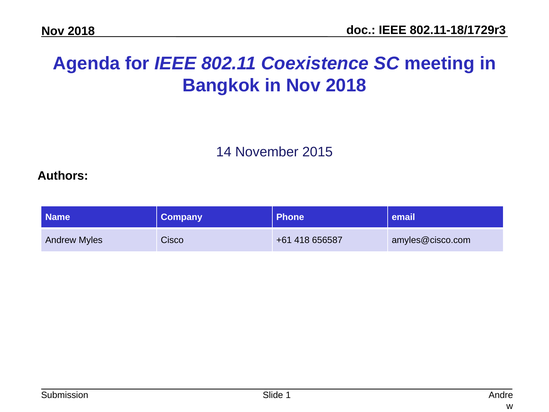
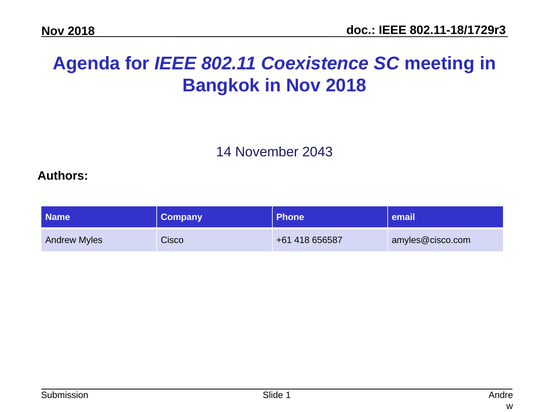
2015: 2015 -> 2043
